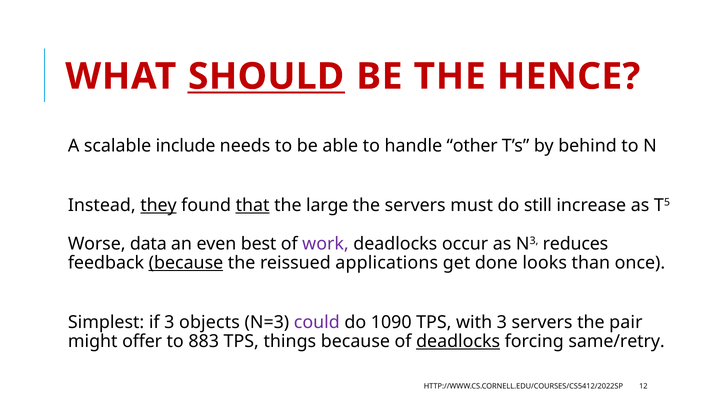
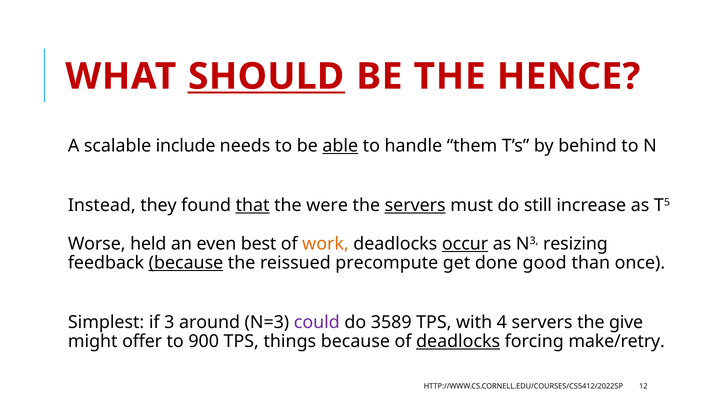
able underline: none -> present
other: other -> them
they underline: present -> none
large: large -> were
servers at (415, 205) underline: none -> present
data: data -> held
work colour: purple -> orange
occur underline: none -> present
reduces: reduces -> resizing
applications: applications -> precompute
looks: looks -> good
objects: objects -> around
1090: 1090 -> 3589
with 3: 3 -> 4
pair: pair -> give
883: 883 -> 900
same/retry: same/retry -> make/retry
